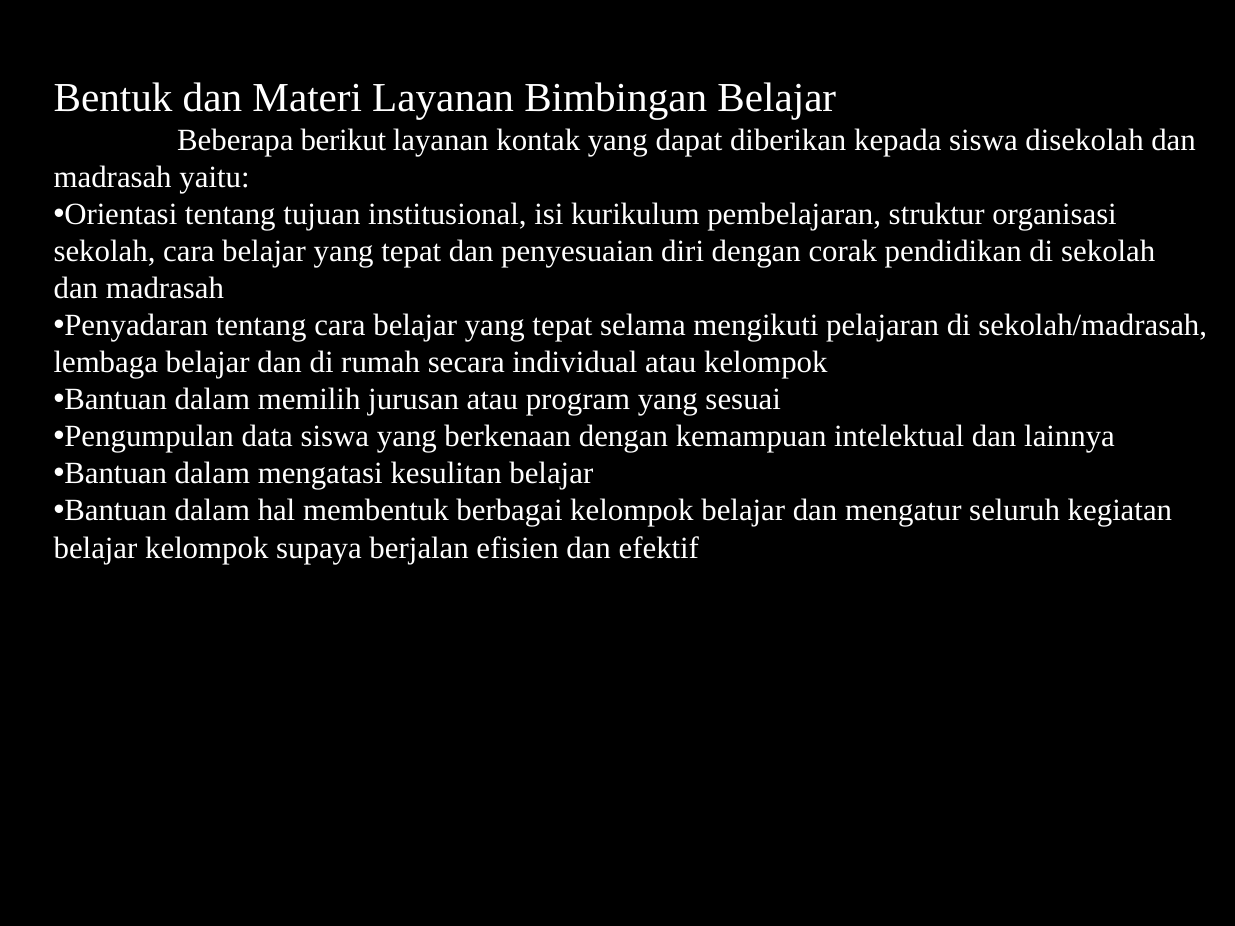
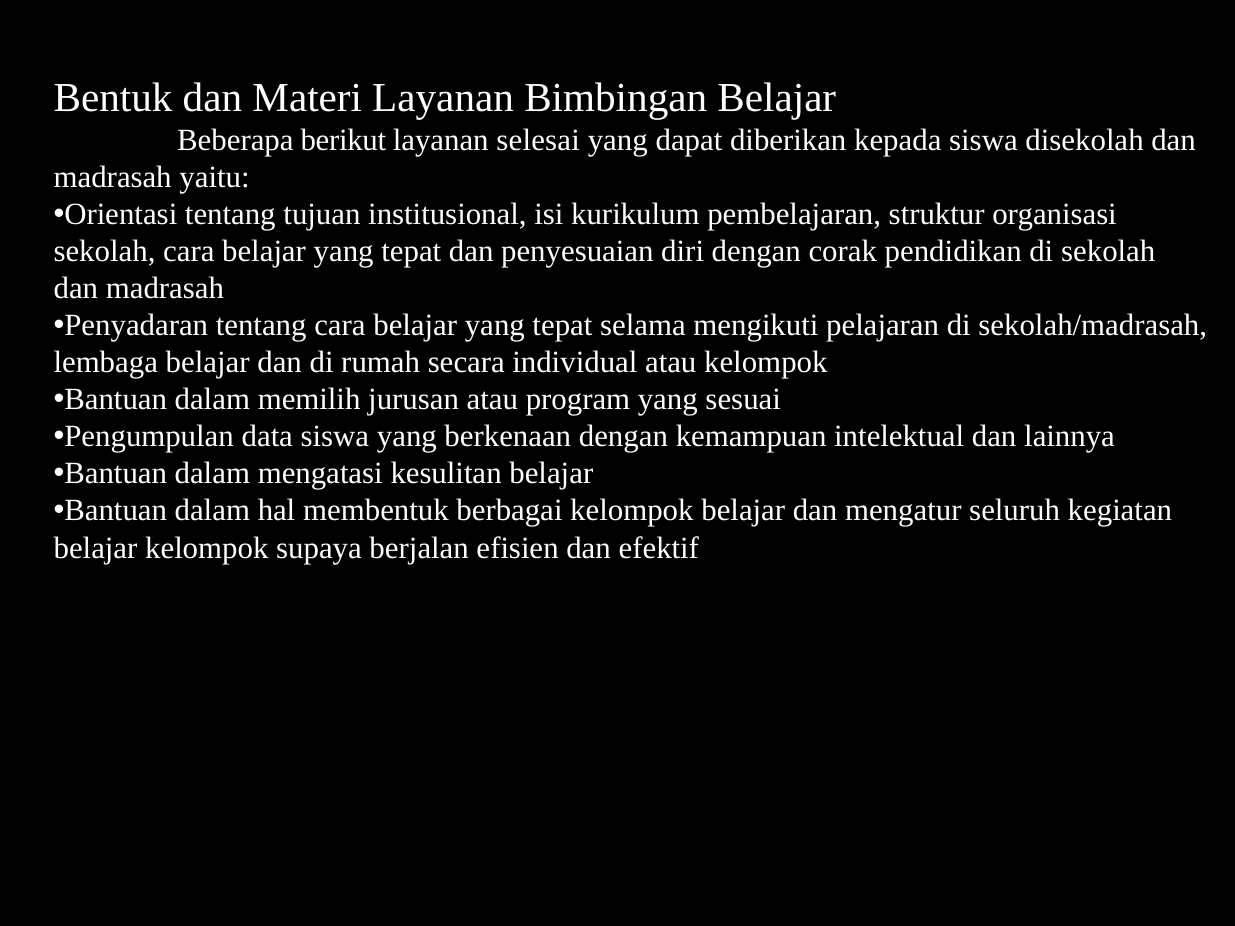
kontak: kontak -> selesai
